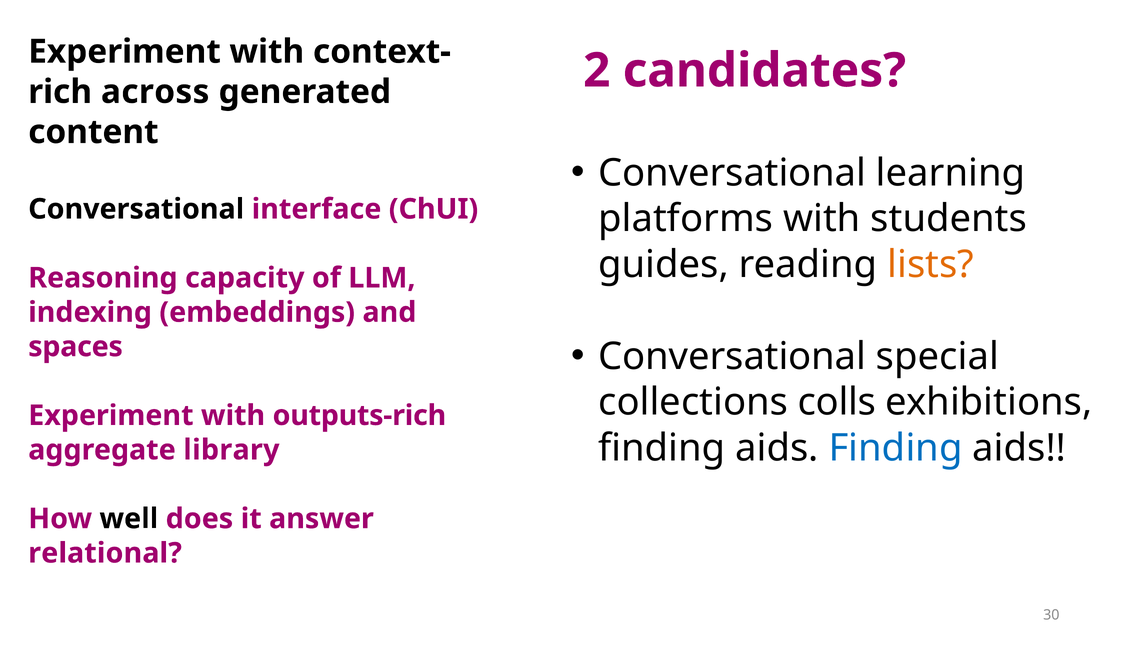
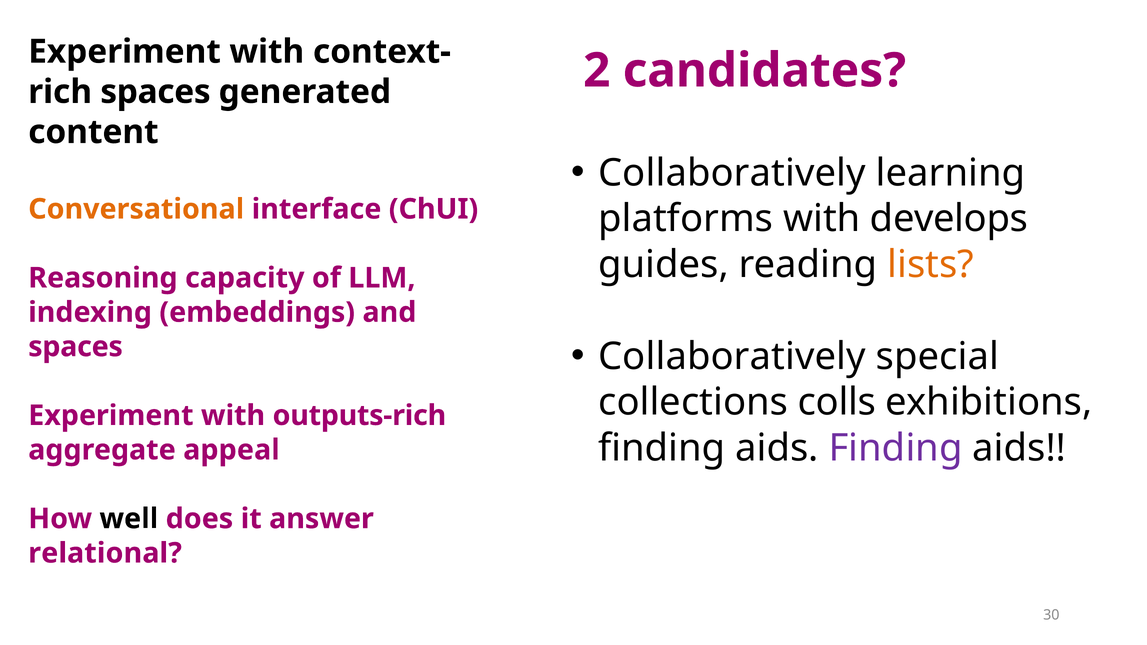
across at (155, 92): across -> spaces
Conversational at (732, 173): Conversational -> Collaboratively
Conversational at (136, 209) colour: black -> orange
students: students -> develops
Conversational at (732, 357): Conversational -> Collaboratively
Finding at (896, 448) colour: blue -> purple
library: library -> appeal
